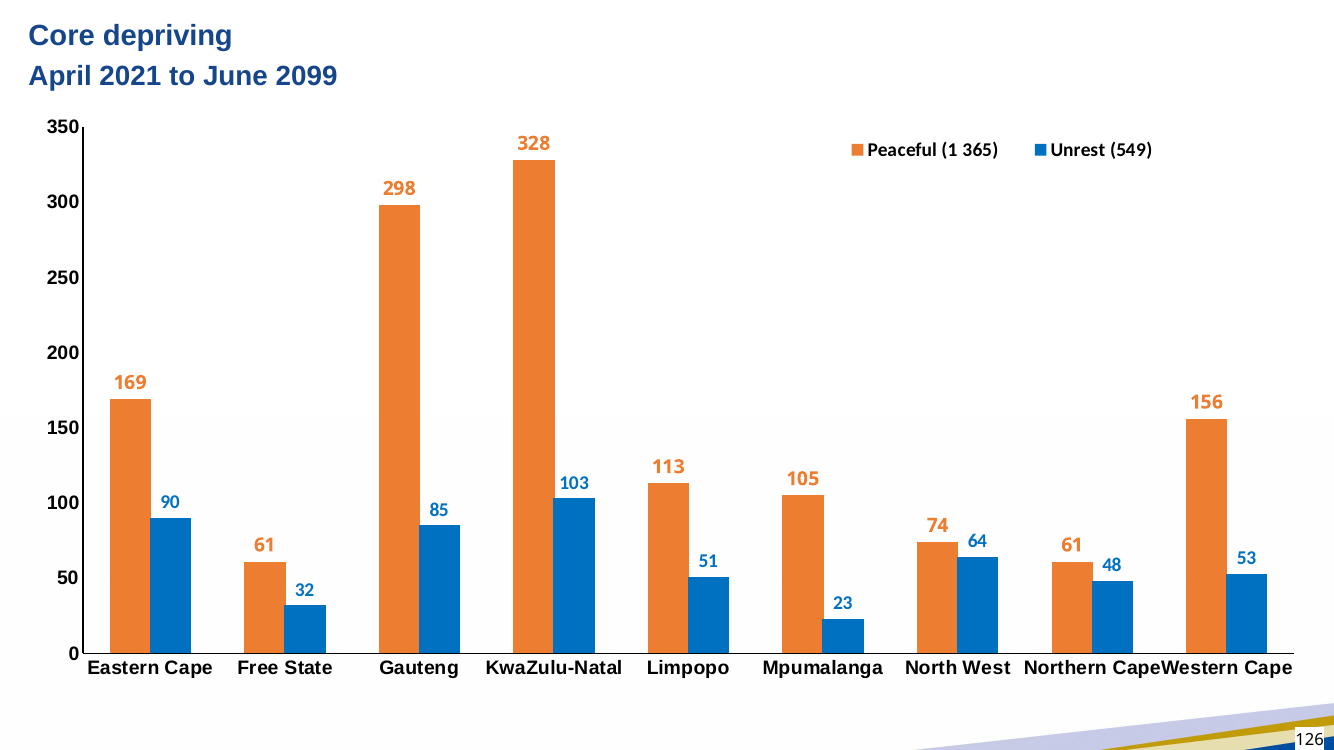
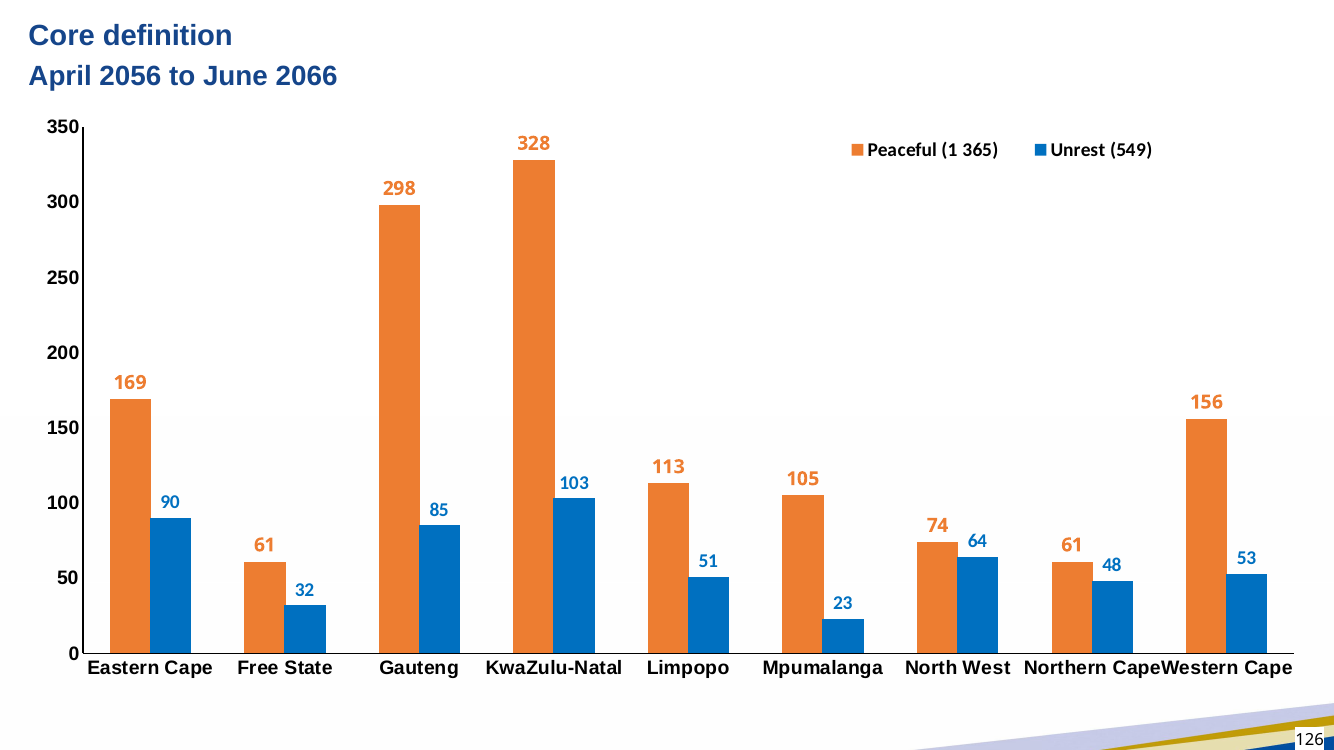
depriving: depriving -> definition
2021: 2021 -> 2056
2099: 2099 -> 2066
